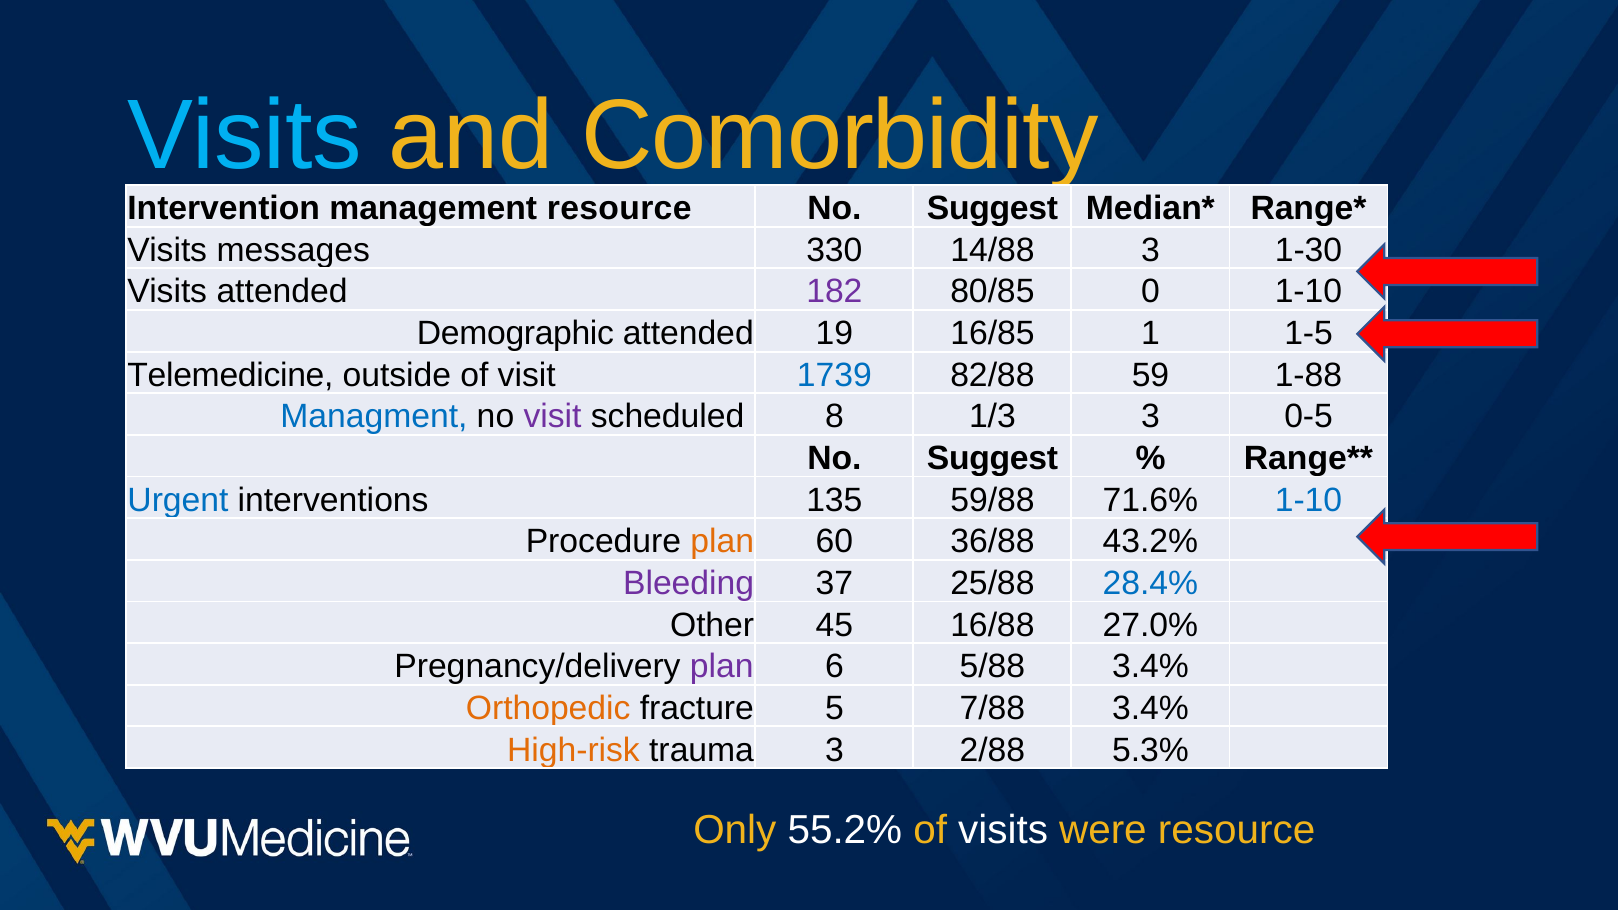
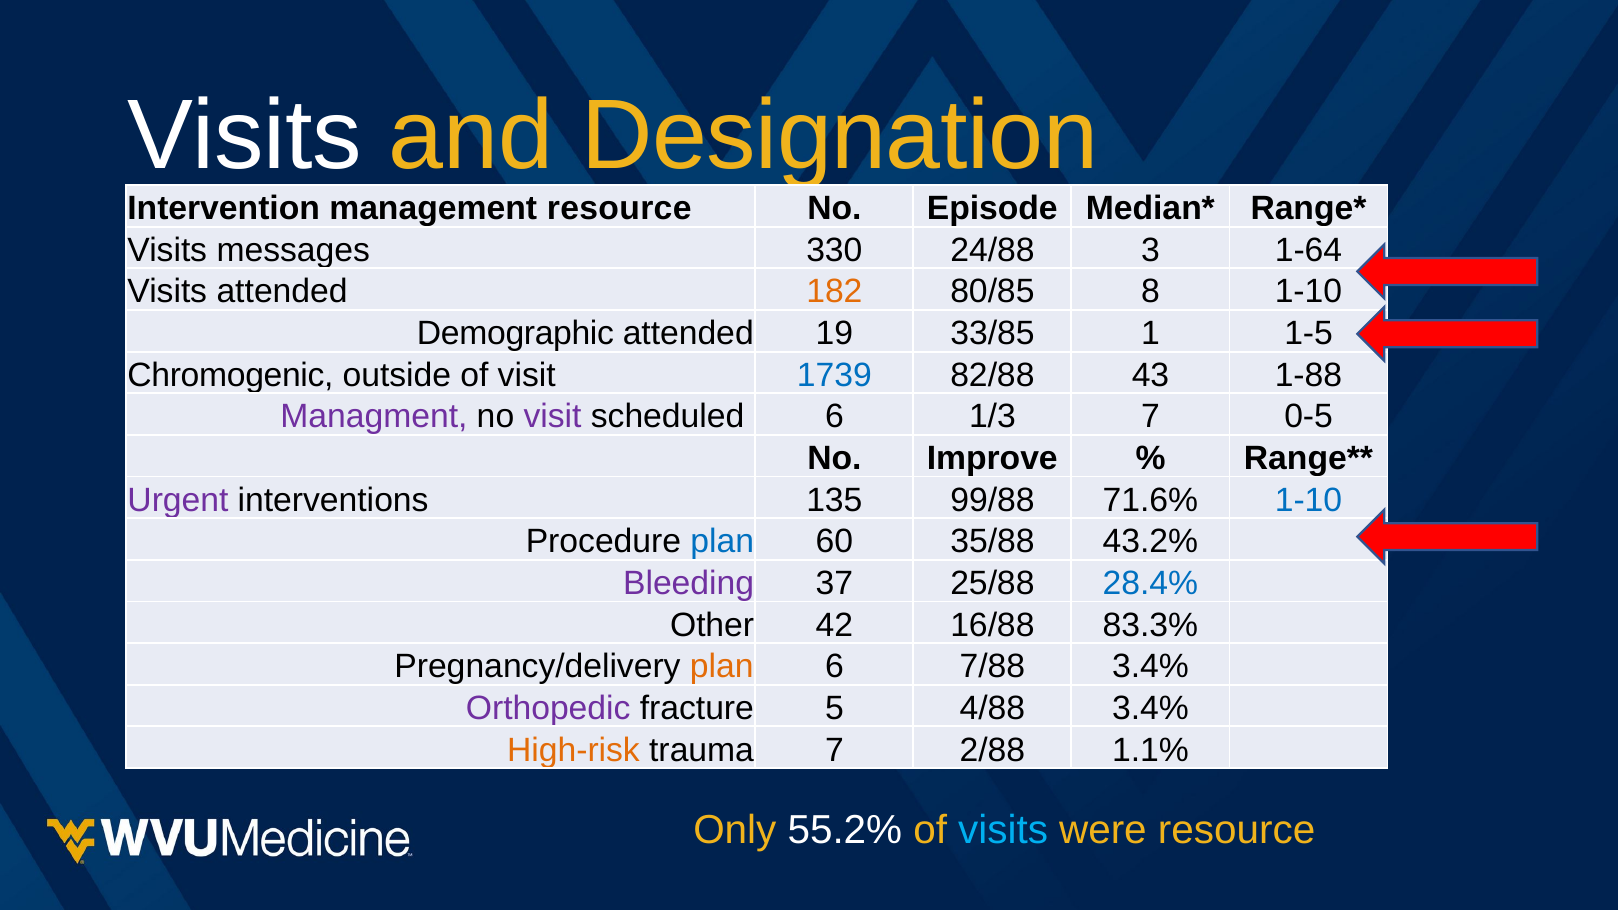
Visits at (245, 136) colour: light blue -> white
Comorbidity: Comorbidity -> Designation
Suggest at (992, 209): Suggest -> Episode
14/88: 14/88 -> 24/88
1-30: 1-30 -> 1-64
182 colour: purple -> orange
0: 0 -> 8
16/85: 16/85 -> 33/85
Telemedicine: Telemedicine -> Chromogenic
59: 59 -> 43
Managment colour: blue -> purple
scheduled 8: 8 -> 6
1/3 3: 3 -> 7
Suggest at (992, 458): Suggest -> Improve
Urgent colour: blue -> purple
59/88: 59/88 -> 99/88
plan at (722, 542) colour: orange -> blue
36/88: 36/88 -> 35/88
45: 45 -> 42
27.0%: 27.0% -> 83.3%
plan at (722, 667) colour: purple -> orange
5/88: 5/88 -> 7/88
Orthopedic colour: orange -> purple
7/88: 7/88 -> 4/88
trauma 3: 3 -> 7
5.3%: 5.3% -> 1.1%
visits at (1003, 831) colour: white -> light blue
